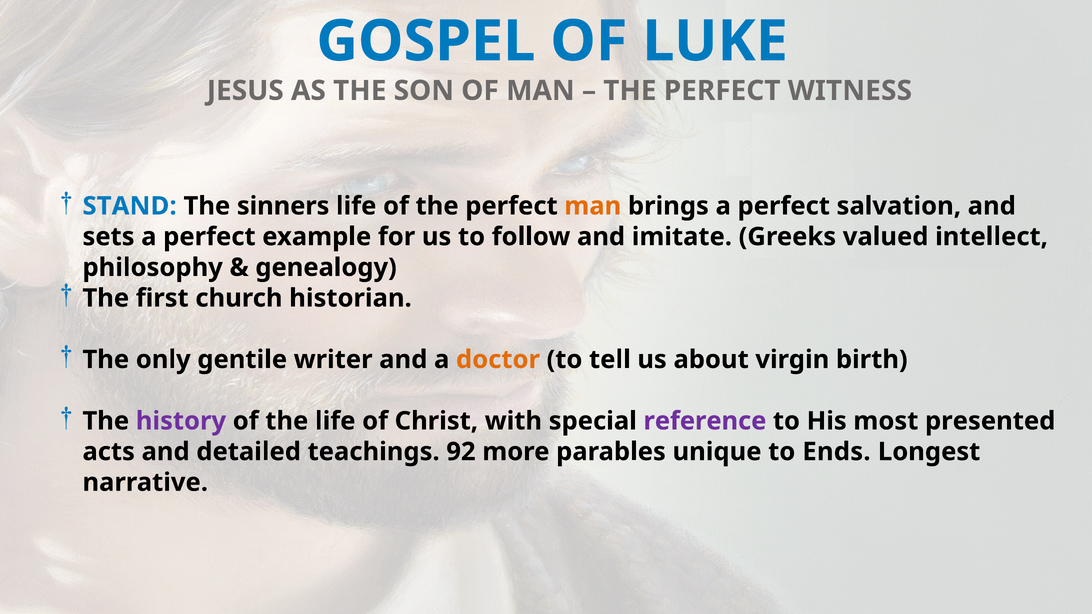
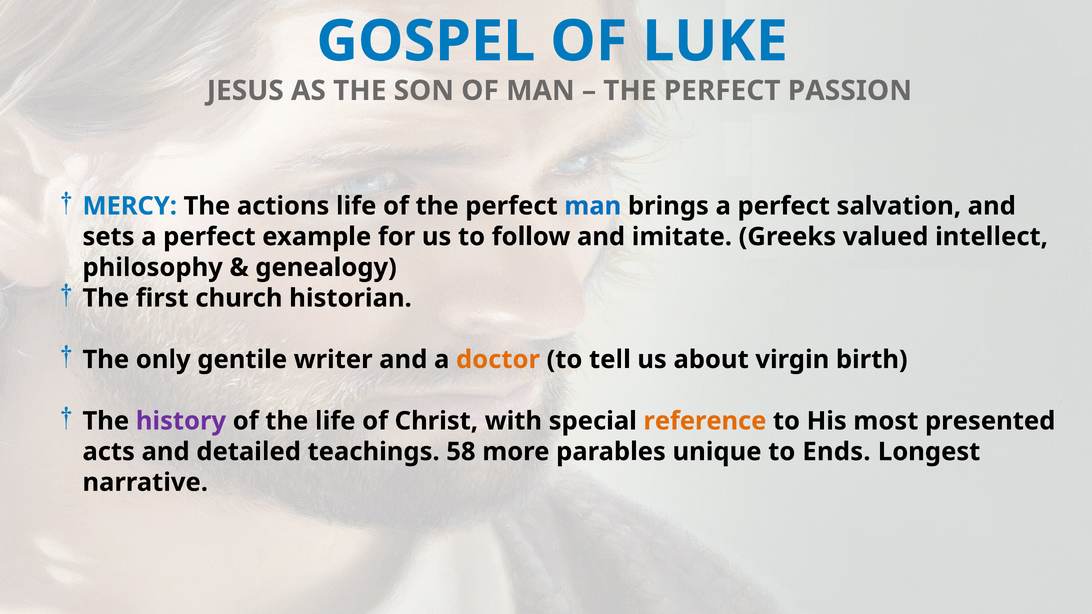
WITNESS: WITNESS -> PASSION
STAND: STAND -> MERCY
sinners: sinners -> actions
man at (593, 206) colour: orange -> blue
reference colour: purple -> orange
92: 92 -> 58
